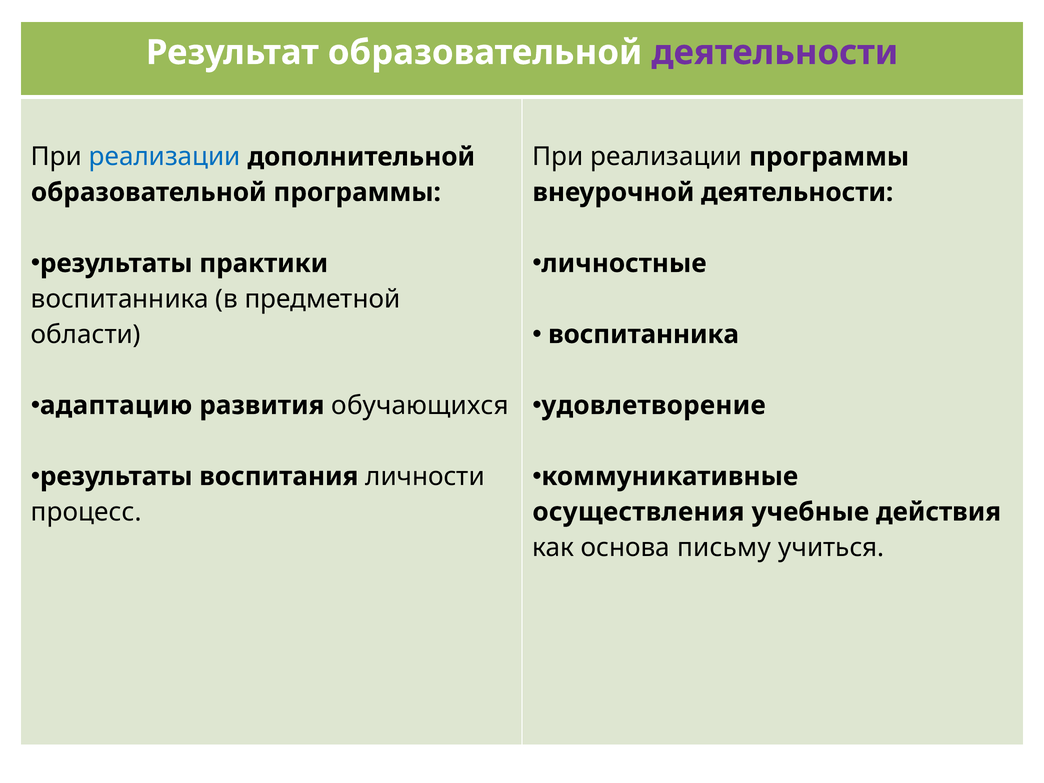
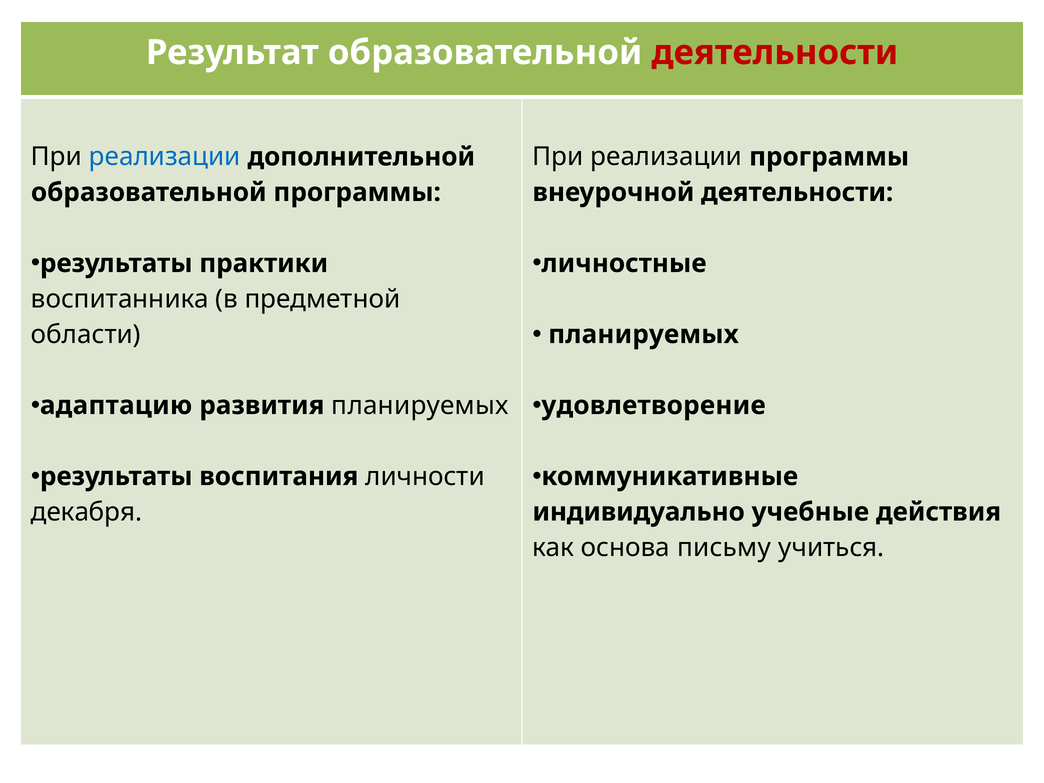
деятельности at (775, 53) colour: purple -> red
воспитанника at (644, 334): воспитанника -> планируемых
развития обучающихся: обучающихся -> планируемых
процесс: процесс -> декабря
осуществления: осуществления -> индивидуально
